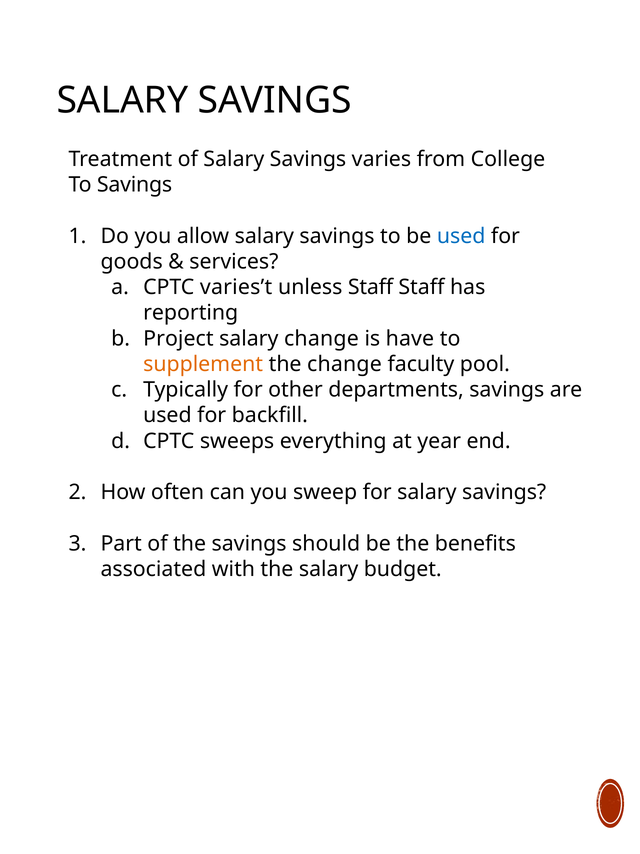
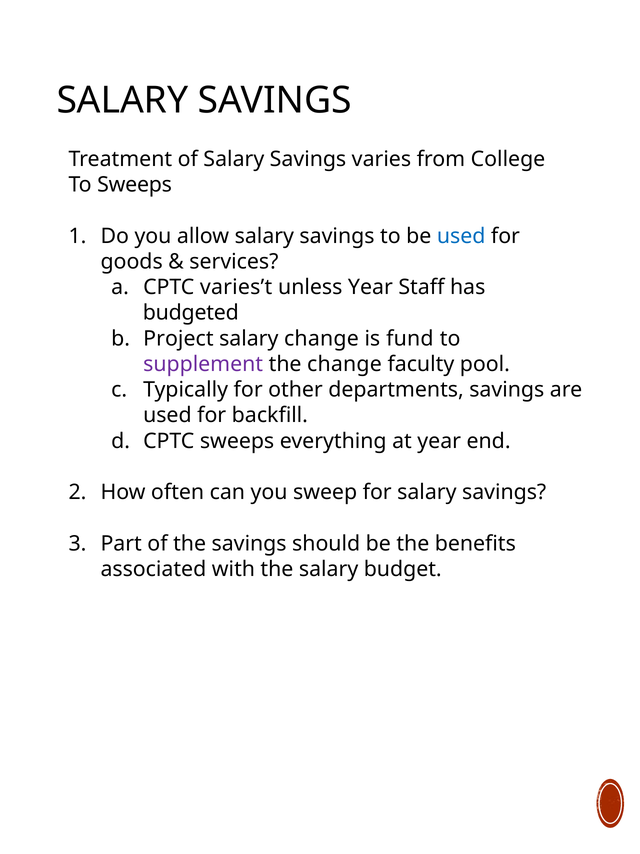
To Savings: Savings -> Sweeps
unless Staff: Staff -> Year
reporting: reporting -> budgeted
have: have -> fund
supplement colour: orange -> purple
